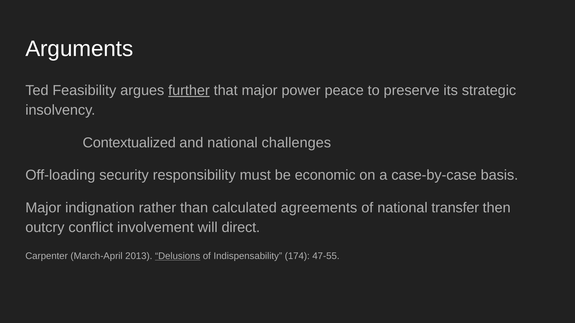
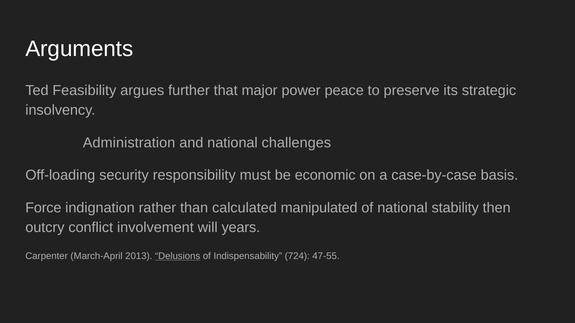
further underline: present -> none
Contextualized: Contextualized -> Administration
Major at (43, 208): Major -> Force
agreements: agreements -> manipulated
transfer: transfer -> stability
direct: direct -> years
174: 174 -> 724
